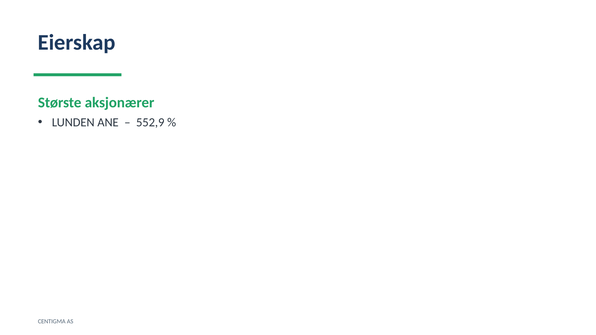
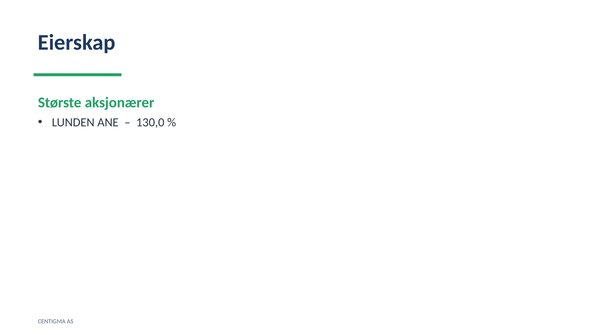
552,9: 552,9 -> 130,0
